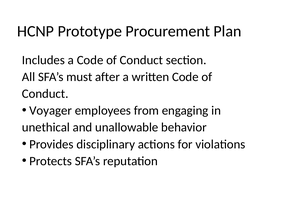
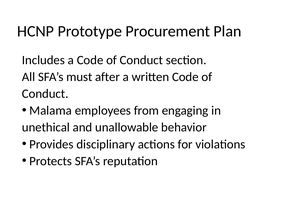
Voyager: Voyager -> Malama
